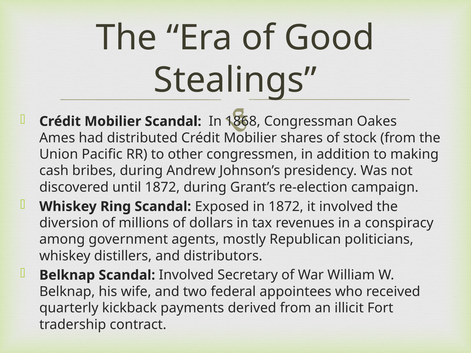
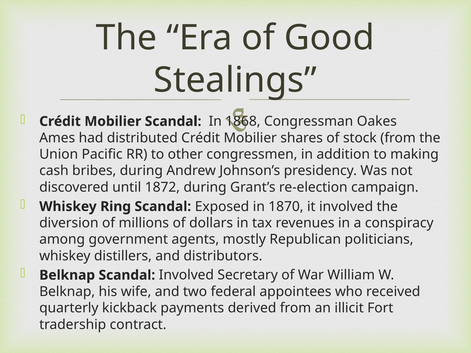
in 1872: 1872 -> 1870
